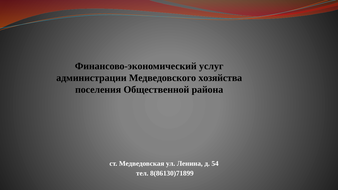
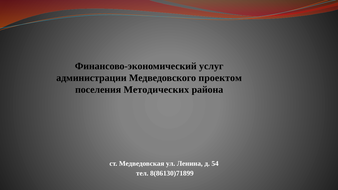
хозяйства: хозяйства -> проектом
Общественной: Общественной -> Методических
